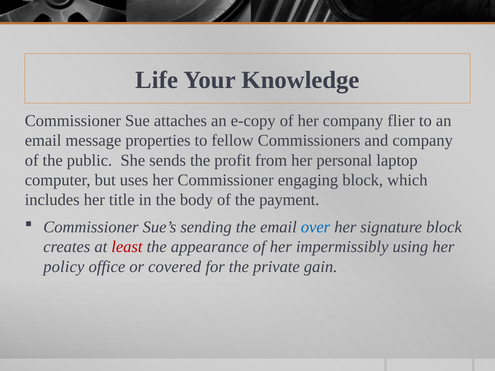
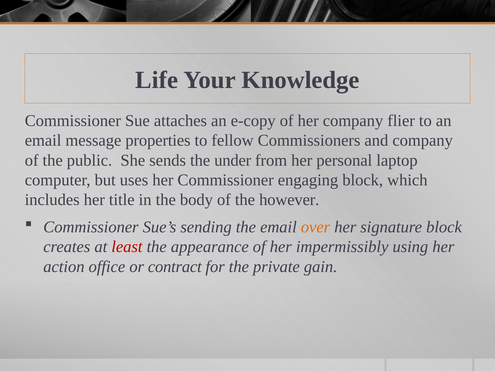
profit: profit -> under
payment: payment -> however
over colour: blue -> orange
policy: policy -> action
covered: covered -> contract
